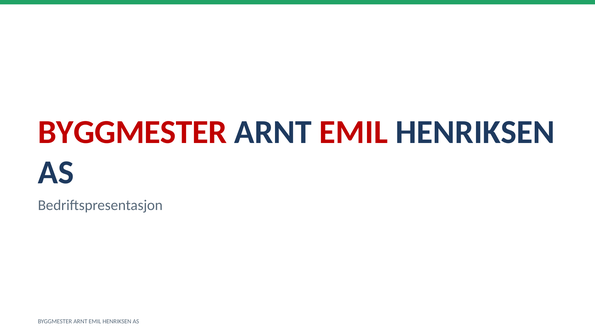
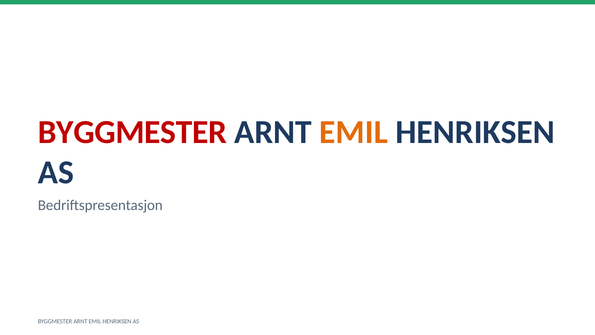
EMIL at (354, 132) colour: red -> orange
